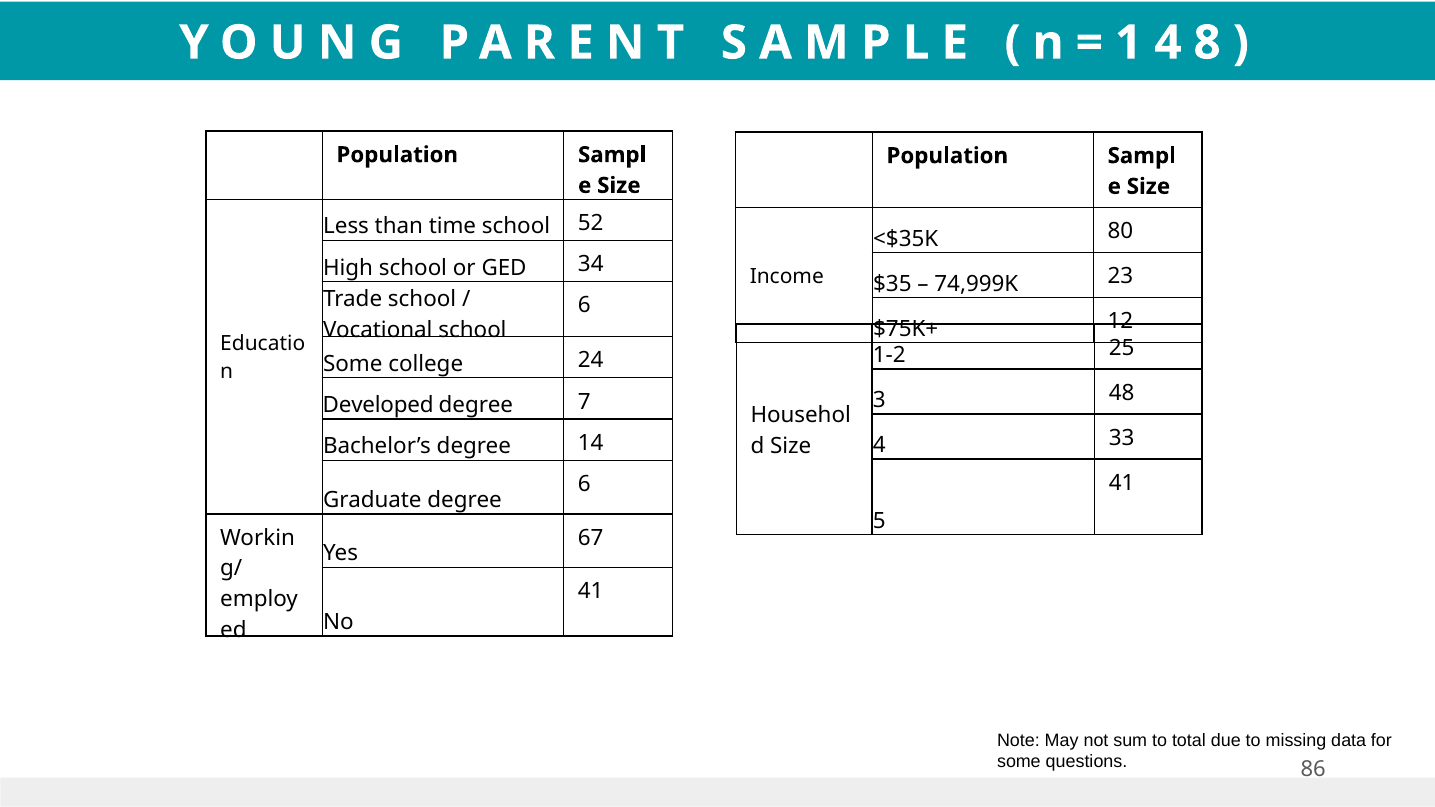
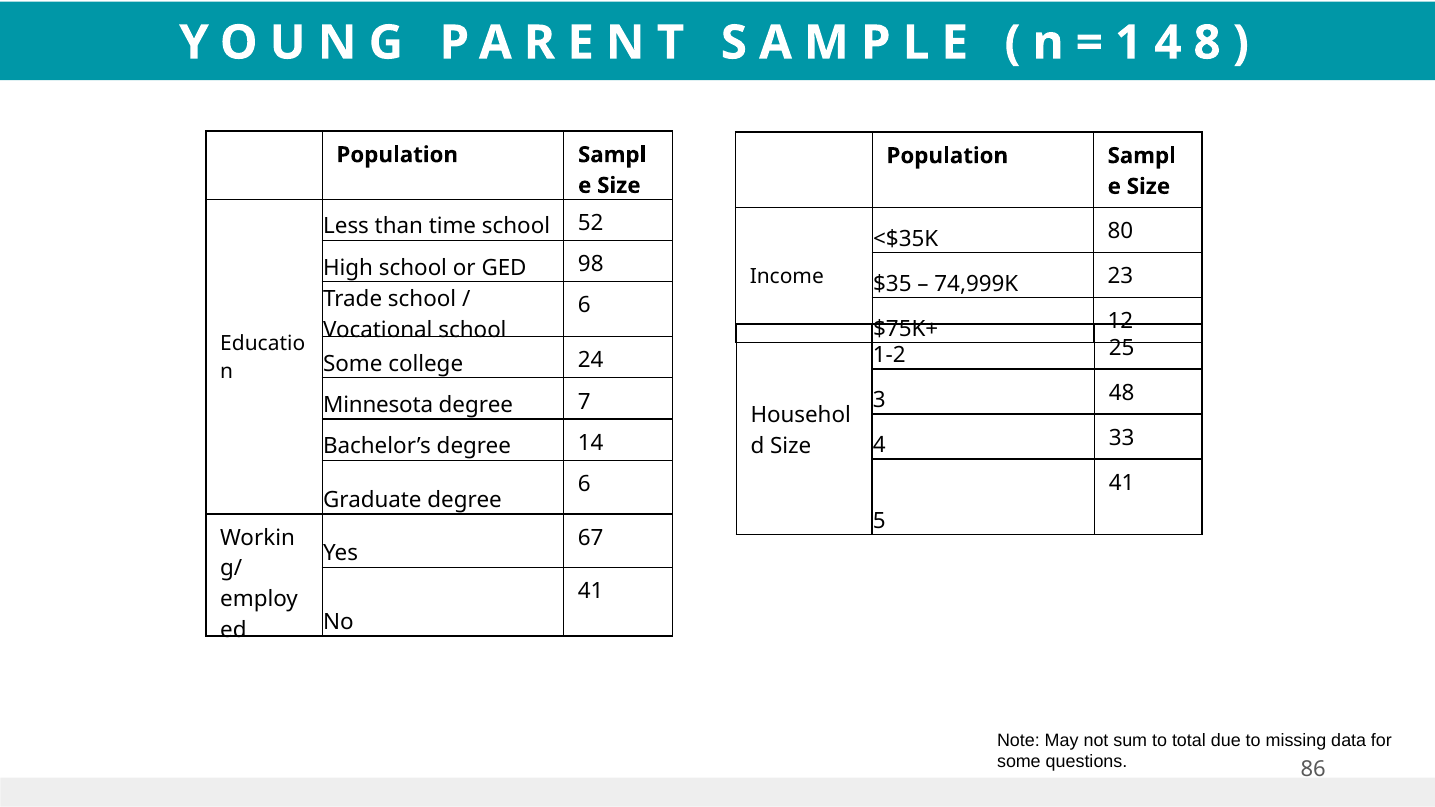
34: 34 -> 98
Developed: Developed -> Minnesota
